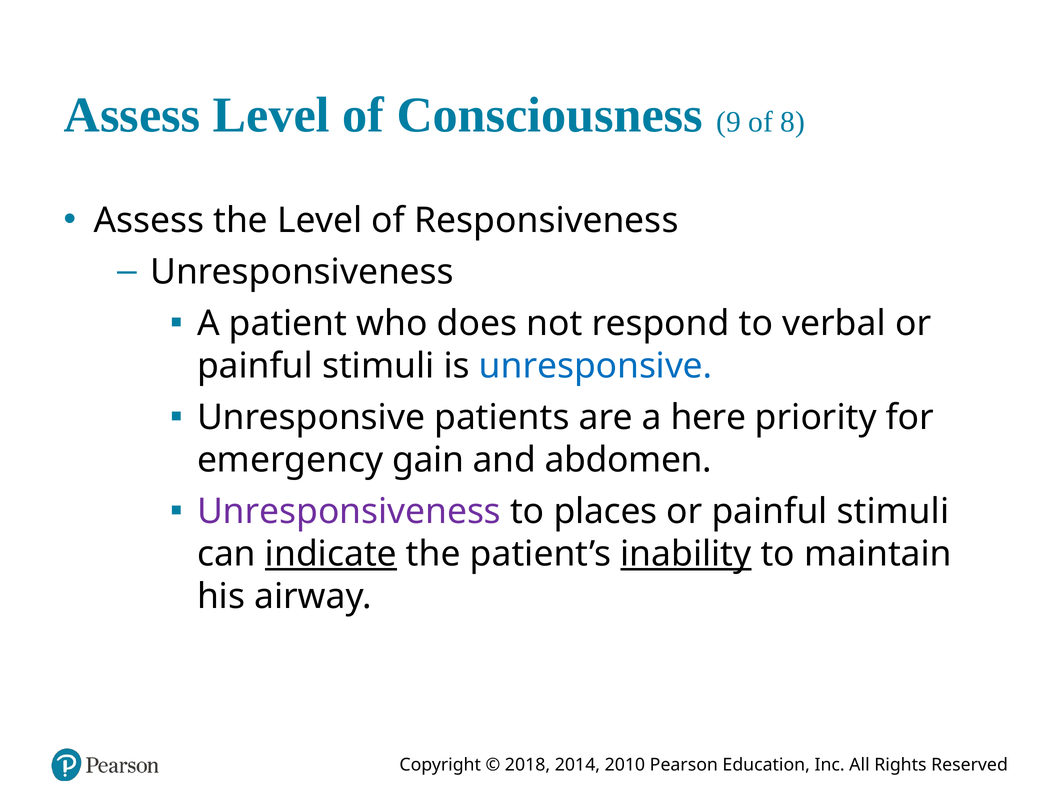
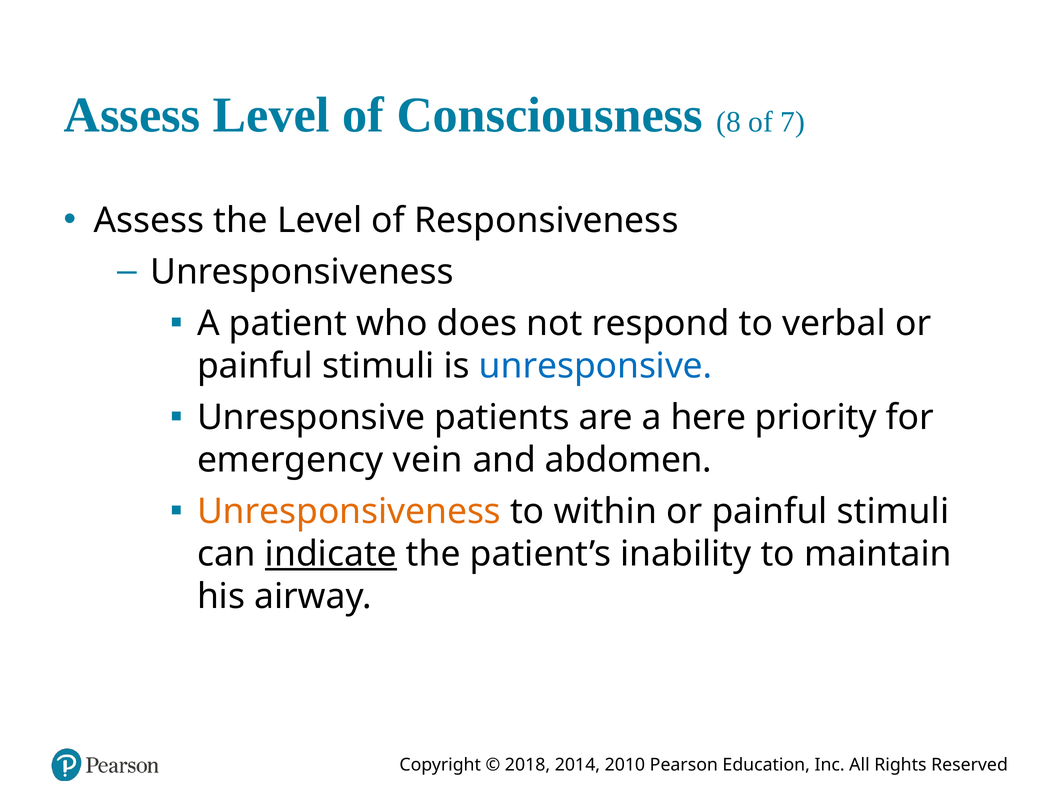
9: 9 -> 8
8: 8 -> 7
gain: gain -> vein
Unresponsiveness at (349, 511) colour: purple -> orange
places: places -> within
inability underline: present -> none
